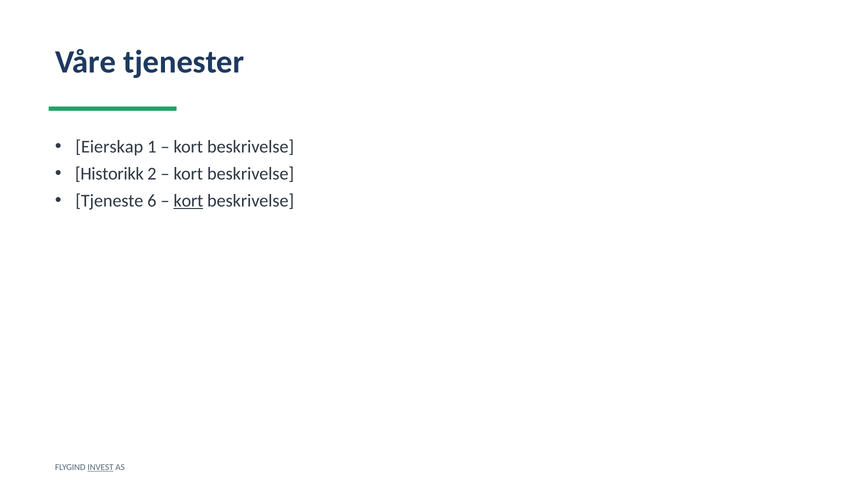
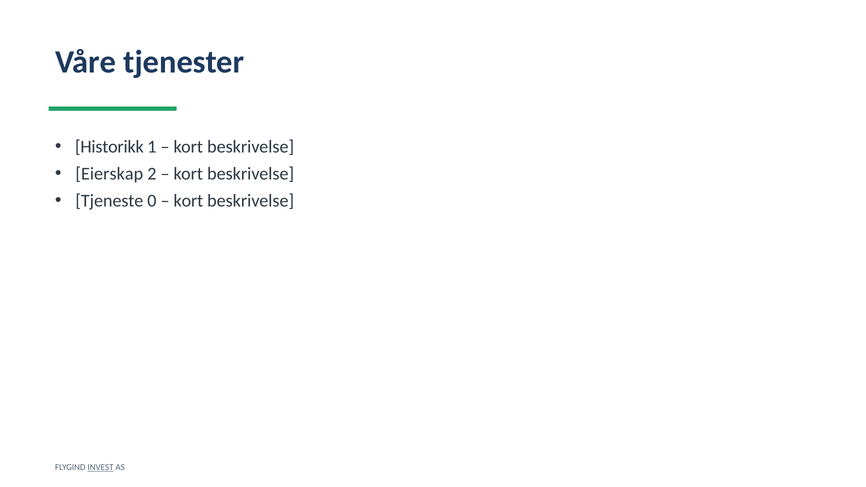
Eierskap: Eierskap -> Historikk
Historikk: Historikk -> Eierskap
6: 6 -> 0
kort at (188, 201) underline: present -> none
